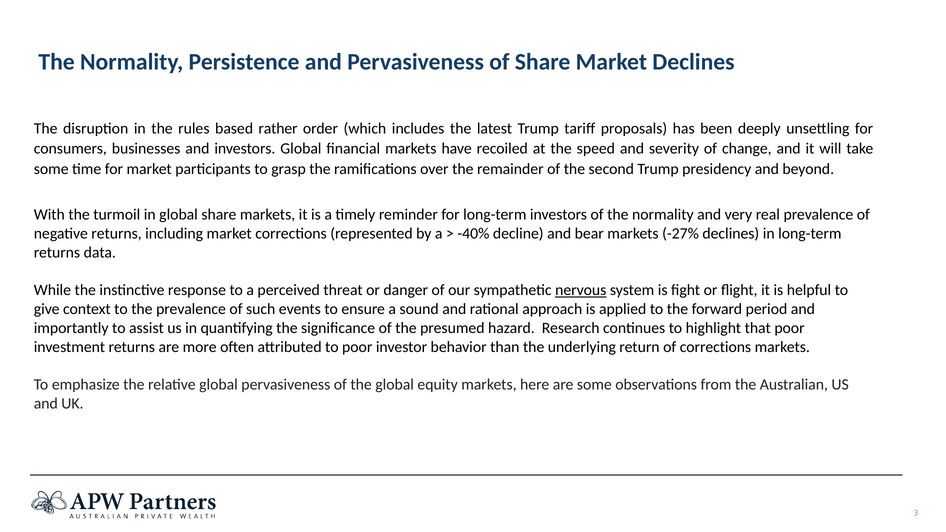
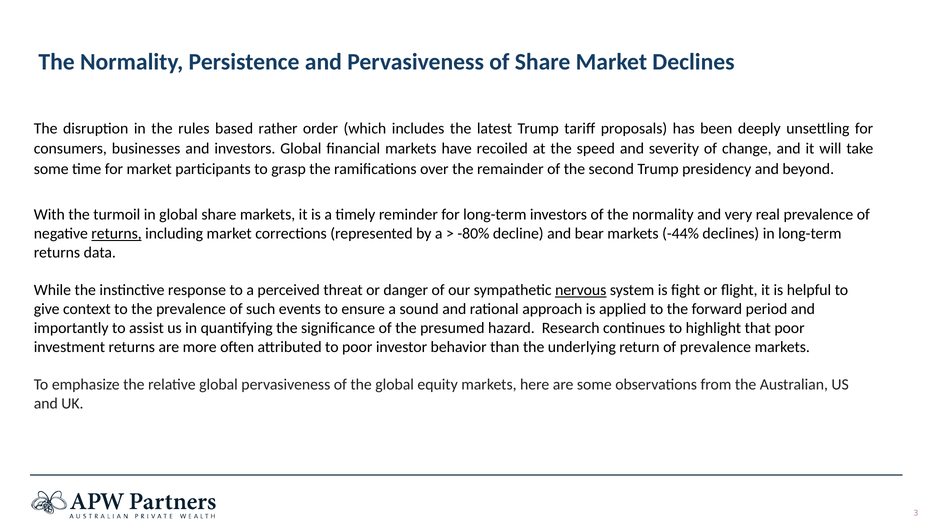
returns at (117, 234) underline: none -> present
-40%: -40% -> -80%
-27%: -27% -> -44%
of corrections: corrections -> prevalence
